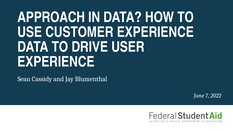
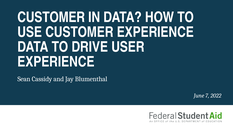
APPROACH at (51, 17): APPROACH -> CUSTOMER
